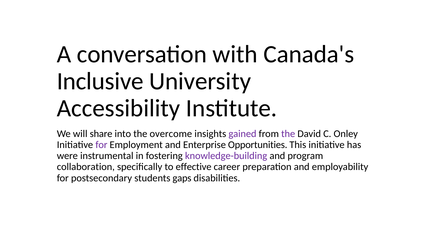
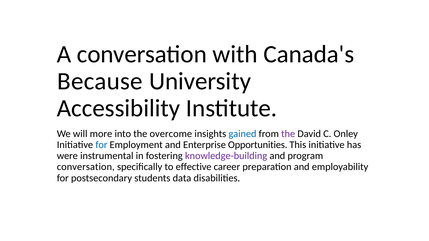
Inclusive: Inclusive -> Because
share: share -> more
gained colour: purple -> blue
for at (101, 145) colour: purple -> blue
collaboration at (86, 167): collaboration -> conversation
gaps: gaps -> data
